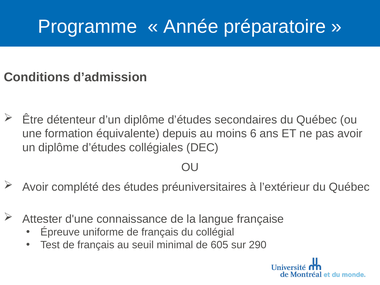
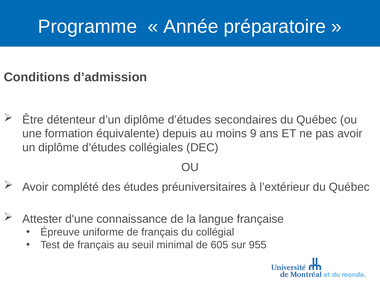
6: 6 -> 9
290: 290 -> 955
